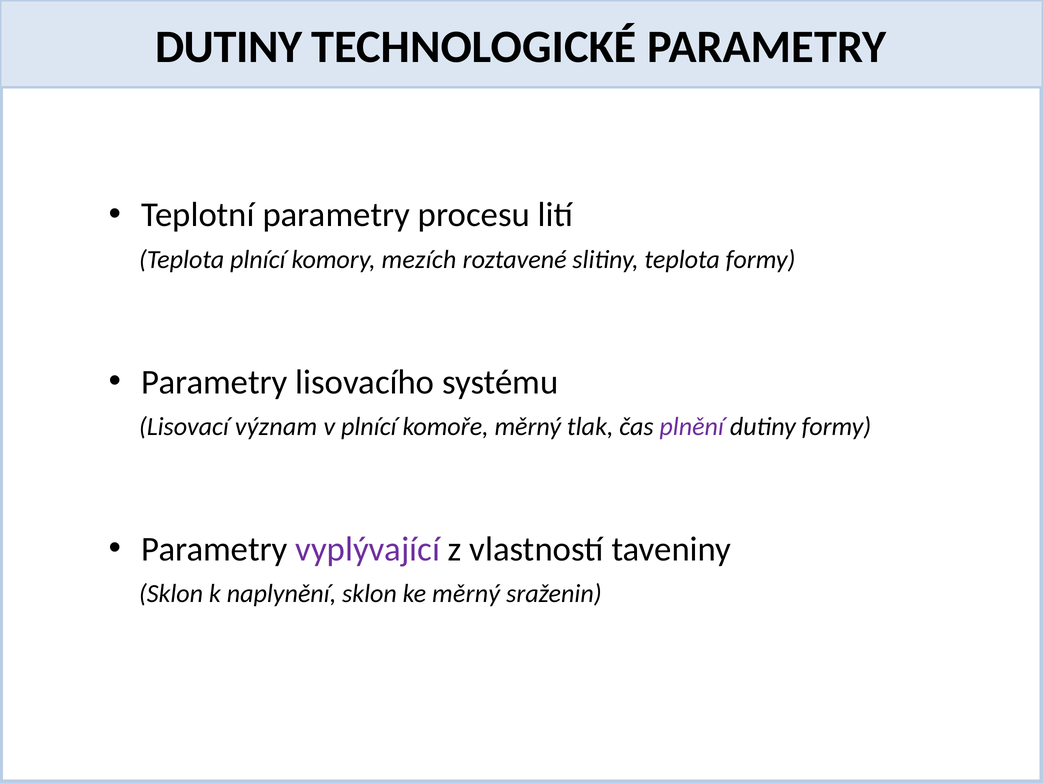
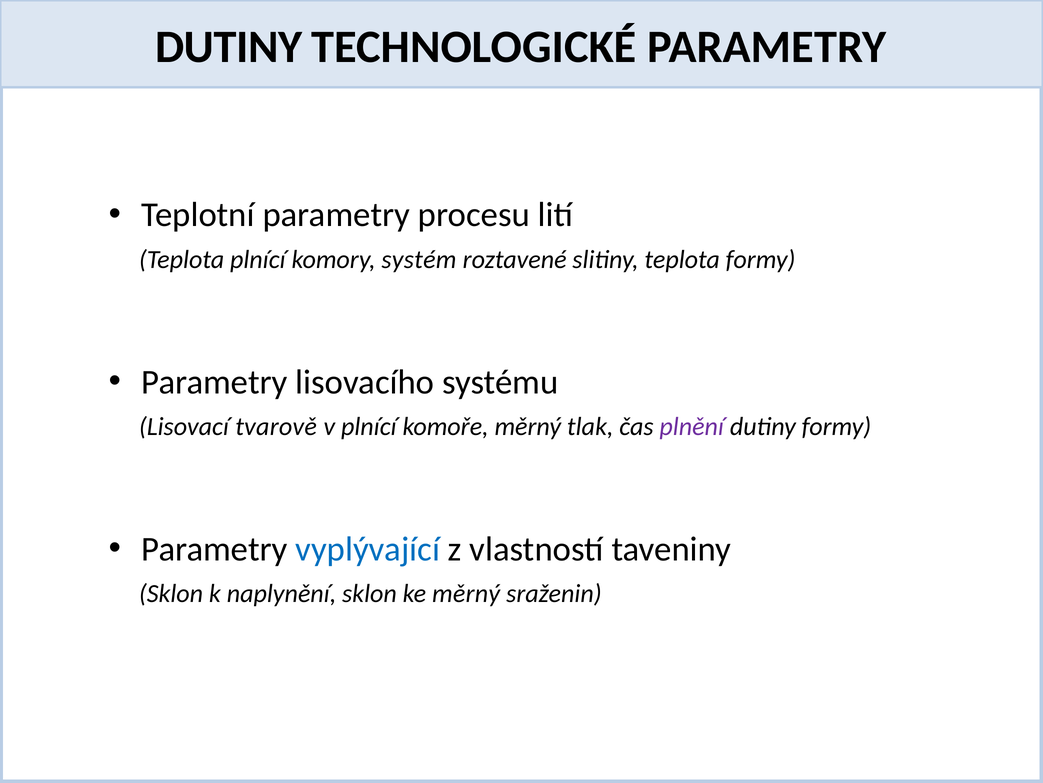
mezích: mezích -> systém
význam: význam -> tvarově
vyplývající colour: purple -> blue
